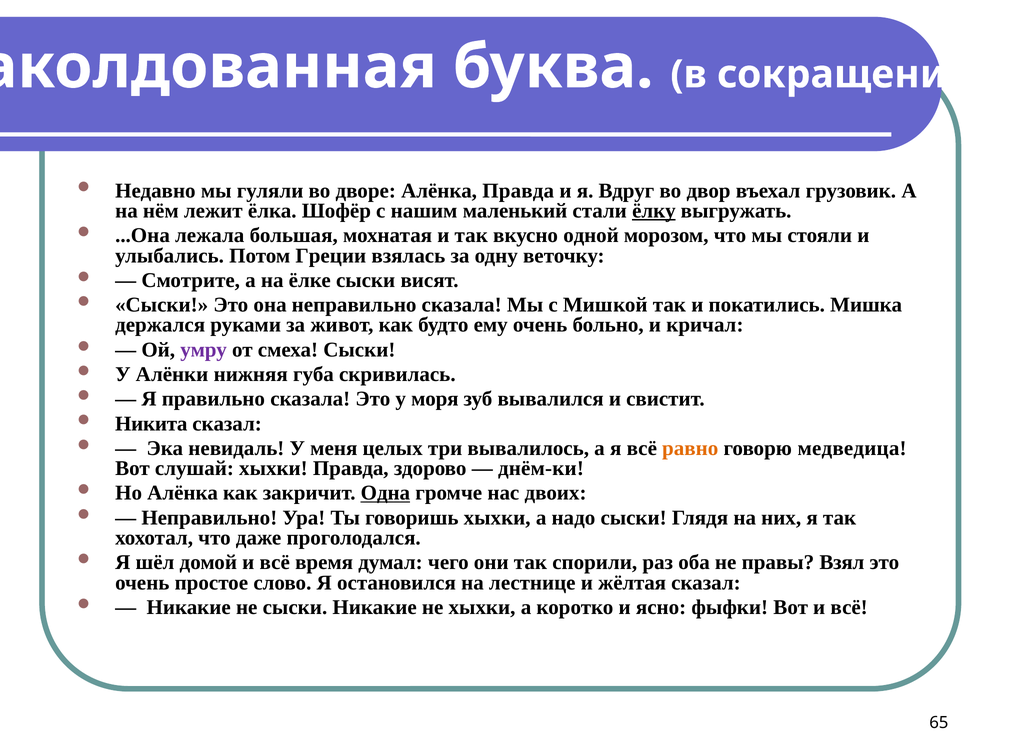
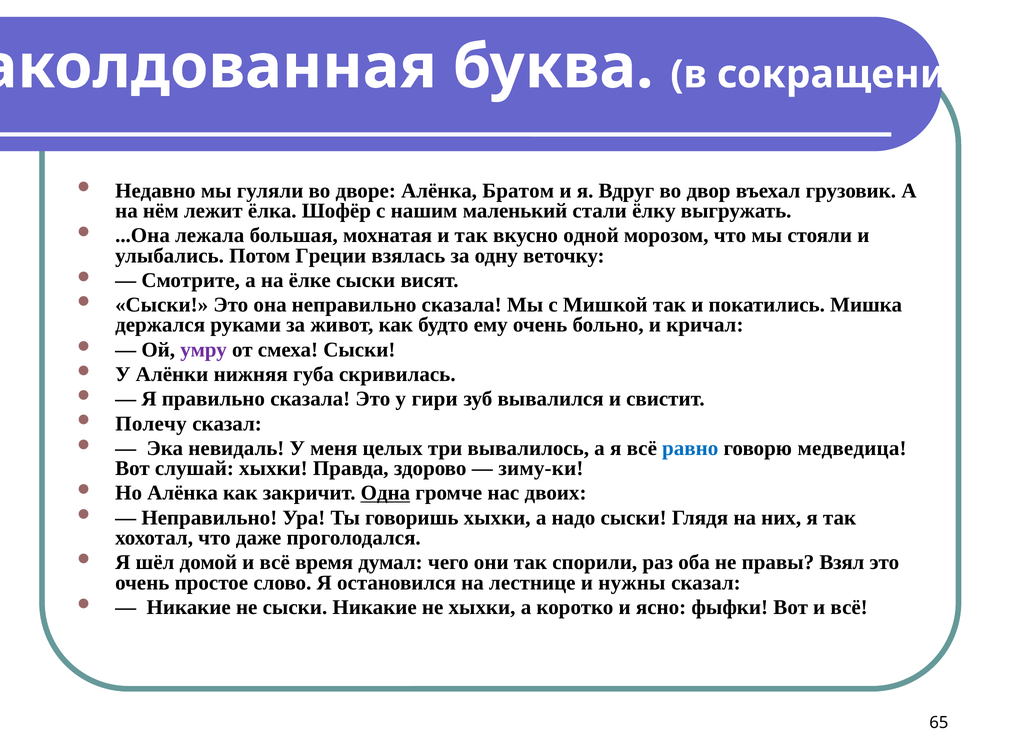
Алёнка Правда: Правда -> Братом
ёлку underline: present -> none
моря: моря -> гири
Никита: Никита -> Полечу
равно colour: orange -> blue
днём-ки: днём-ки -> зиму-ки
жёлтая: жёлтая -> нужны
